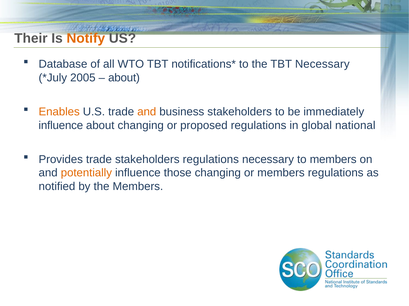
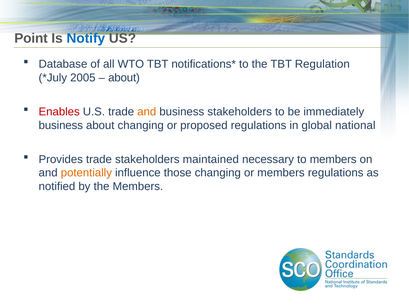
Their: Their -> Point
Notify colour: orange -> blue
TBT Necessary: Necessary -> Regulation
Enables colour: orange -> red
influence at (61, 126): influence -> business
stakeholders regulations: regulations -> maintained
